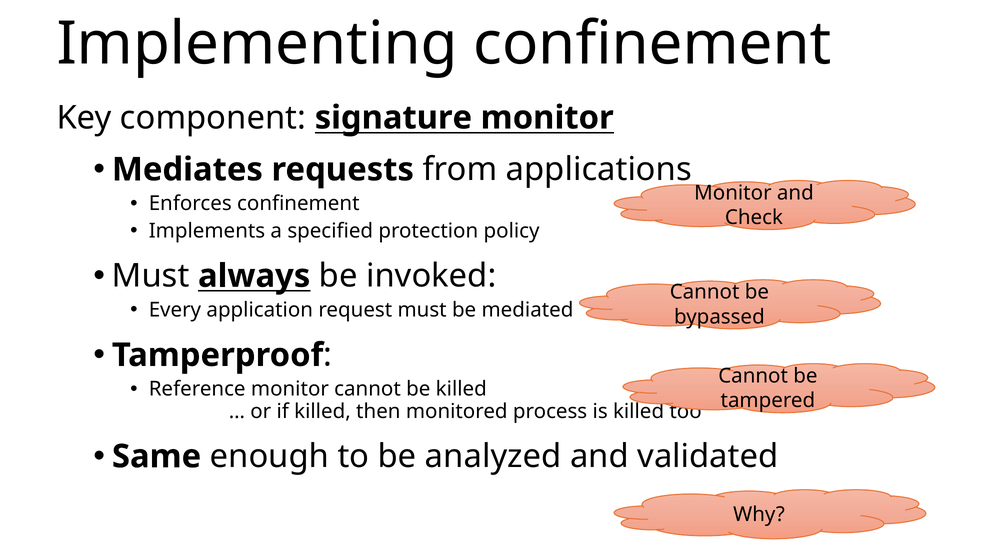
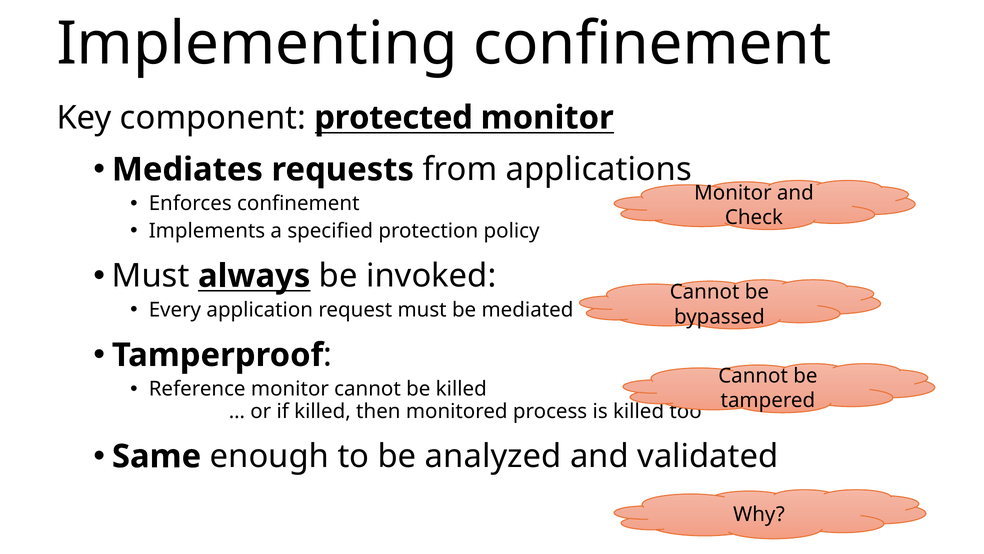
signature: signature -> protected
